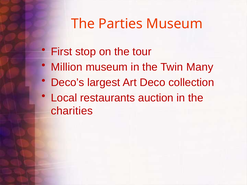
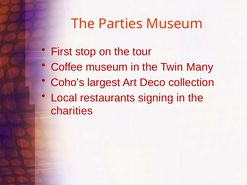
Million: Million -> Coffee
Deco’s: Deco’s -> Coho’s
auction: auction -> signing
